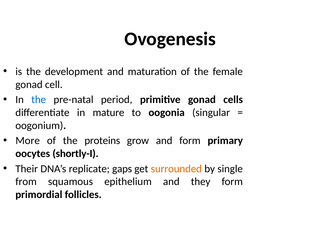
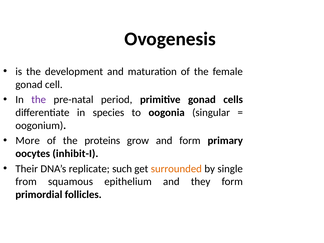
the at (39, 100) colour: blue -> purple
mature: mature -> species
shortly-I: shortly-I -> inhibit-I
gaps: gaps -> such
